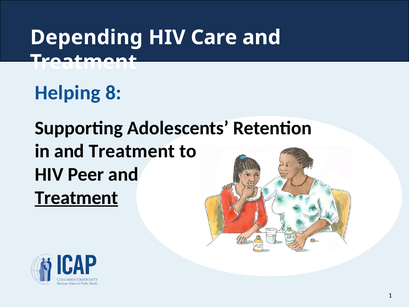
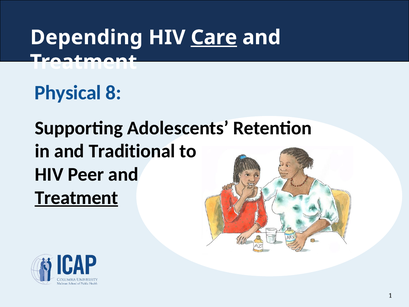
Care underline: none -> present
Helping: Helping -> Physical
in and Treatment: Treatment -> Traditional
